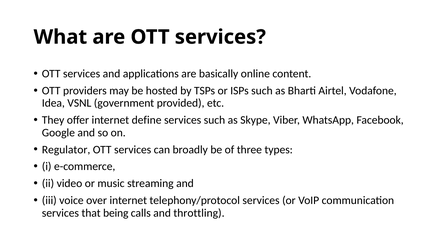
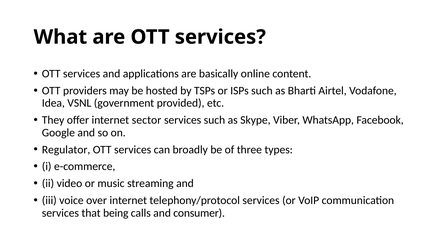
define: define -> sector
throttling: throttling -> consumer
